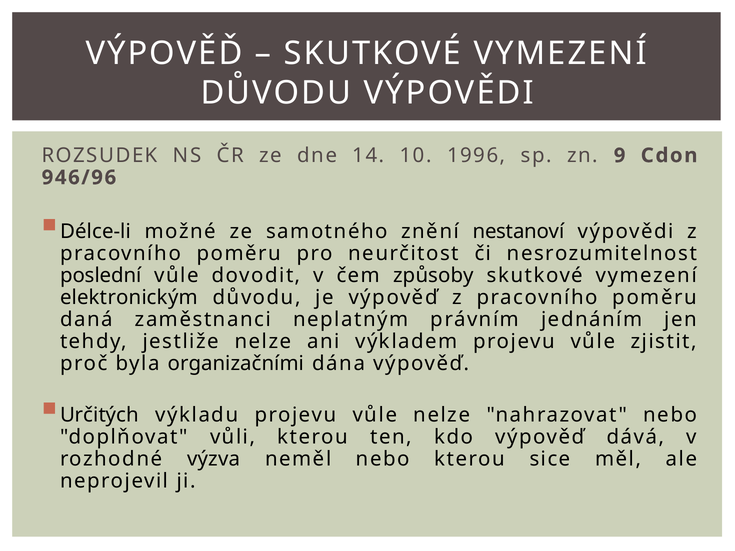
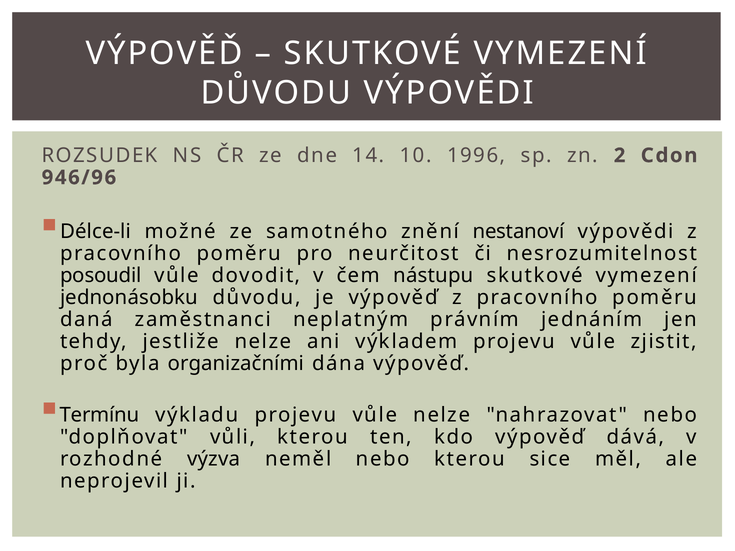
9: 9 -> 2
poslední: poslední -> posoudil
způsoby: způsoby -> nástupu
elektronickým: elektronickým -> jednonásobku
Určitých: Určitých -> Termínu
